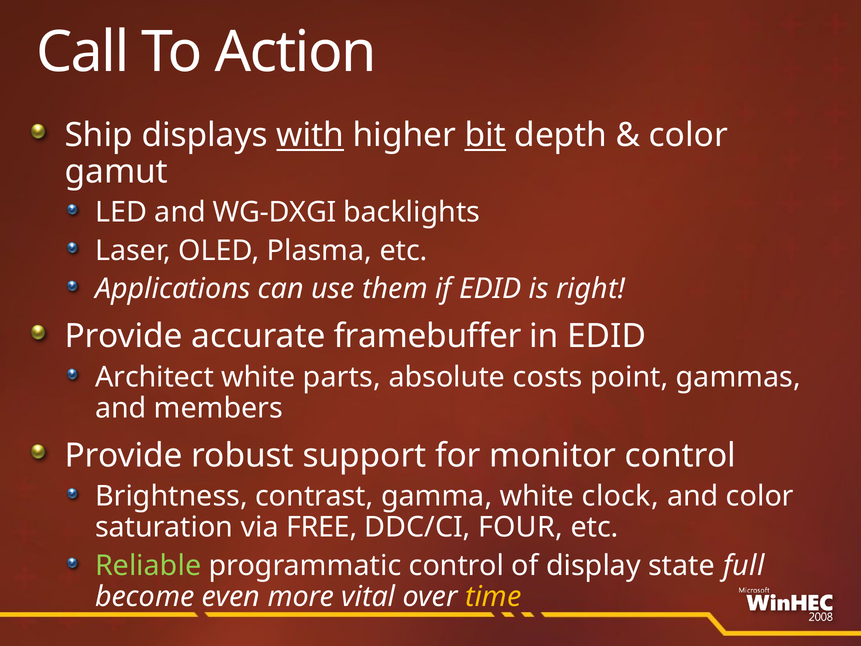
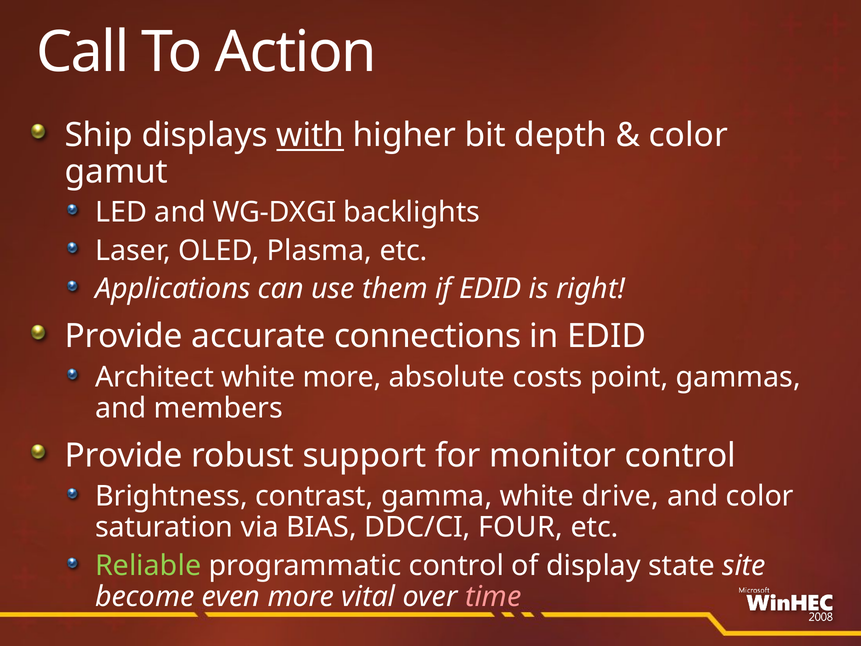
bit underline: present -> none
framebuffer: framebuffer -> connections
white parts: parts -> more
clock: clock -> drive
FREE: FREE -> BIAS
full: full -> site
time colour: yellow -> pink
